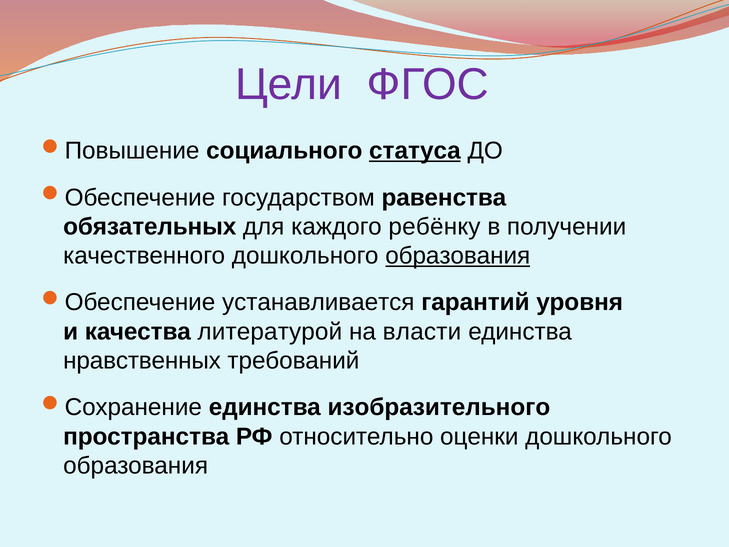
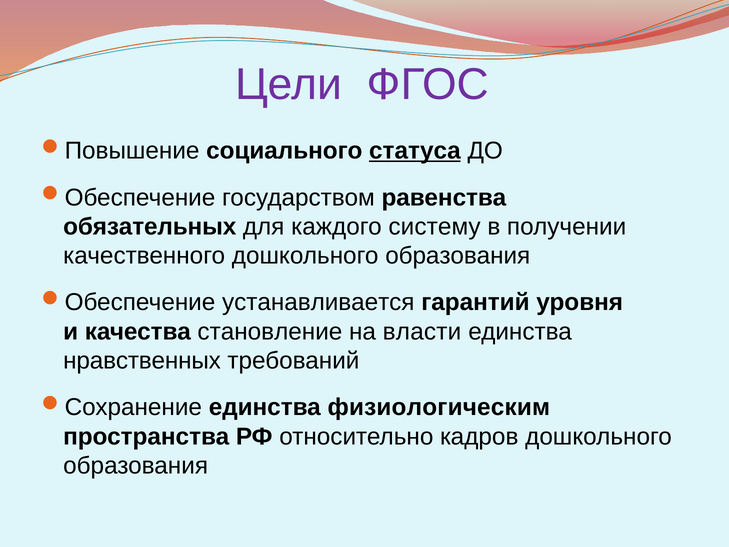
ребёнку: ребёнку -> систему
образования at (458, 256) underline: present -> none
литературой: литературой -> становление
изобразительного: изобразительного -> физиологическим
оценки: оценки -> кадров
